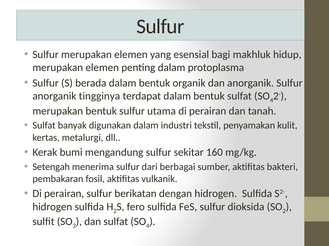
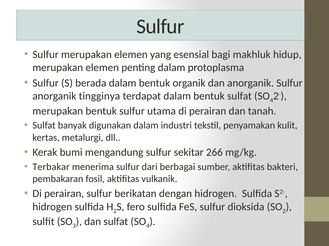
160: 160 -> 266
Setengah: Setengah -> Terbakar
